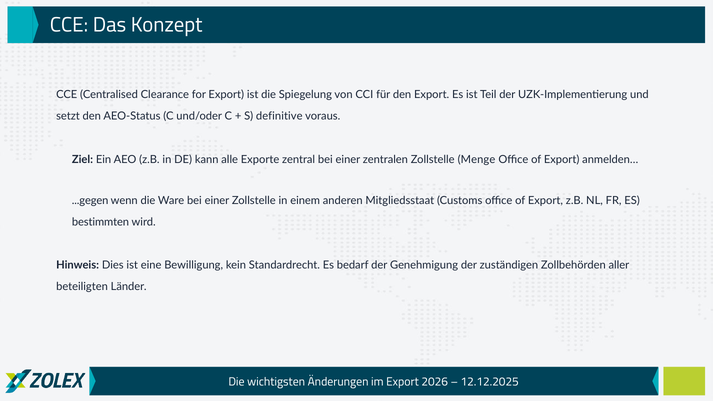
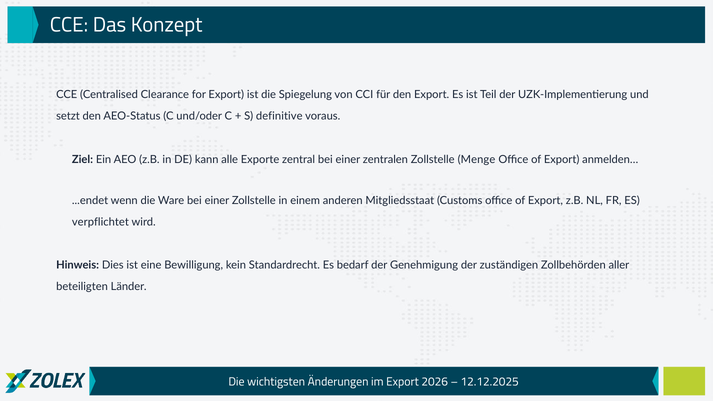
...gegen: ...gegen -> ...endet
bestimmten: bestimmten -> verpflichtet
